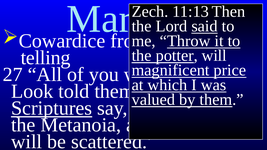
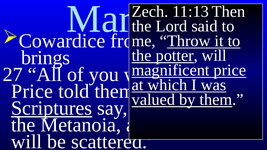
said underline: present -> none
telling: telling -> brings
Look at (32, 91): Look -> Price
